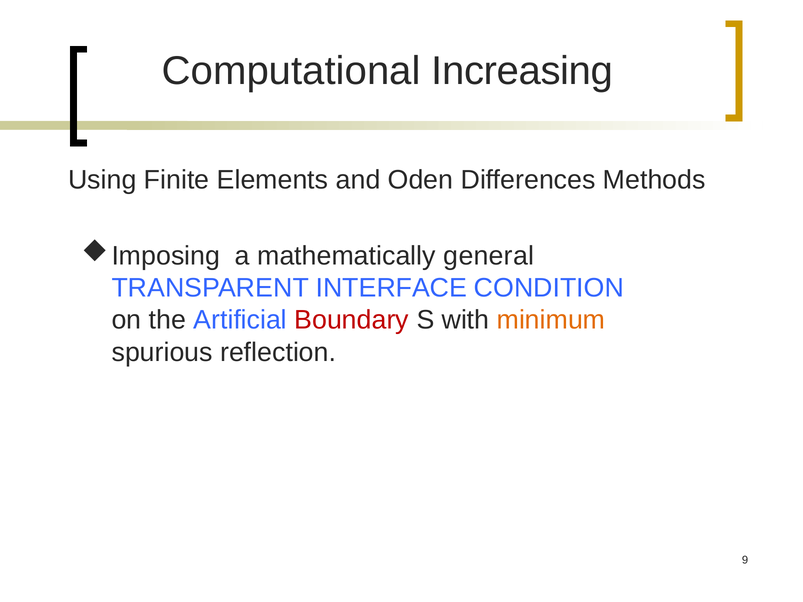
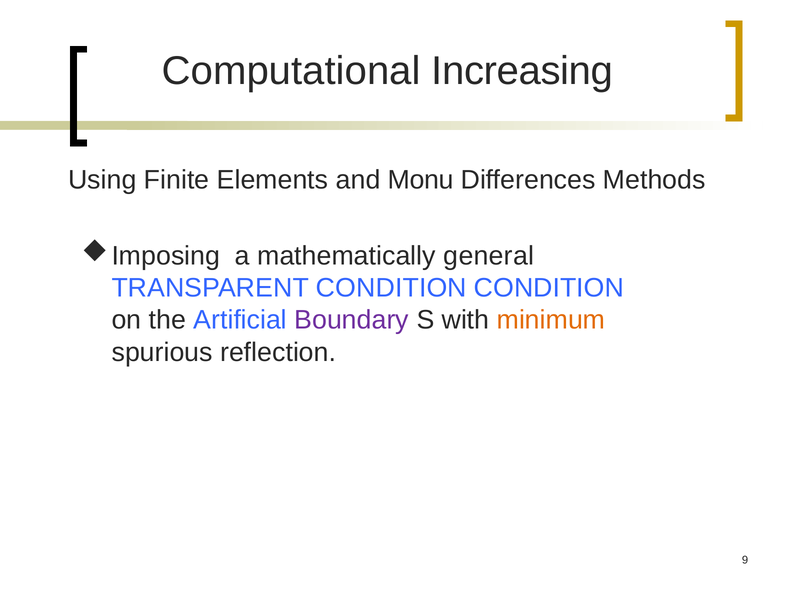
Oden: Oden -> Monu
TRANSPARENT INTERFACE: INTERFACE -> CONDITION
Boundary colour: red -> purple
